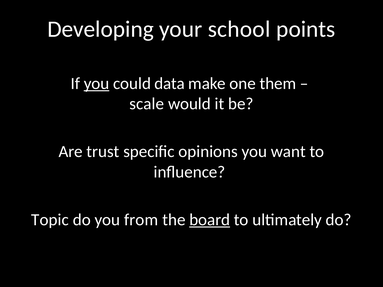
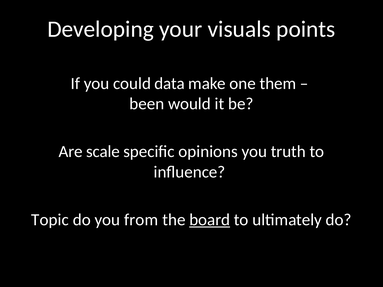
school: school -> visuals
you at (97, 84) underline: present -> none
scale: scale -> been
trust: trust -> scale
want: want -> truth
